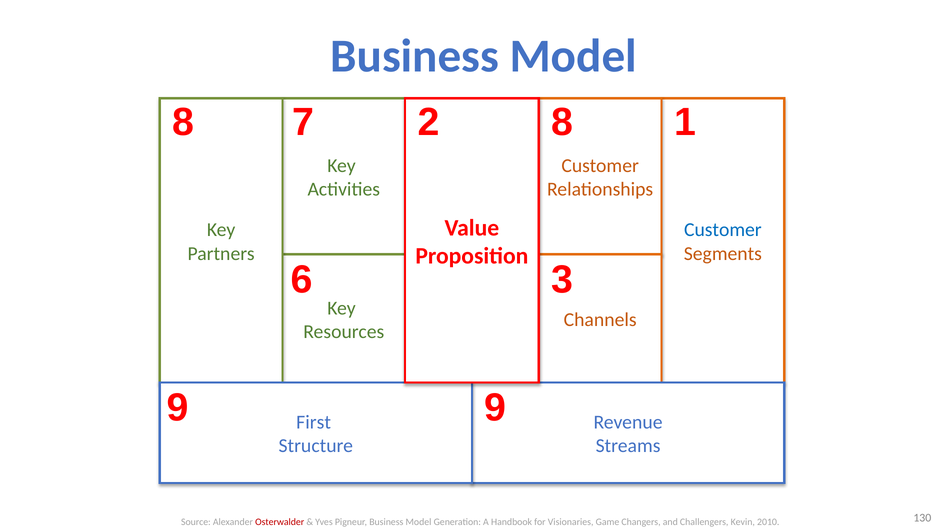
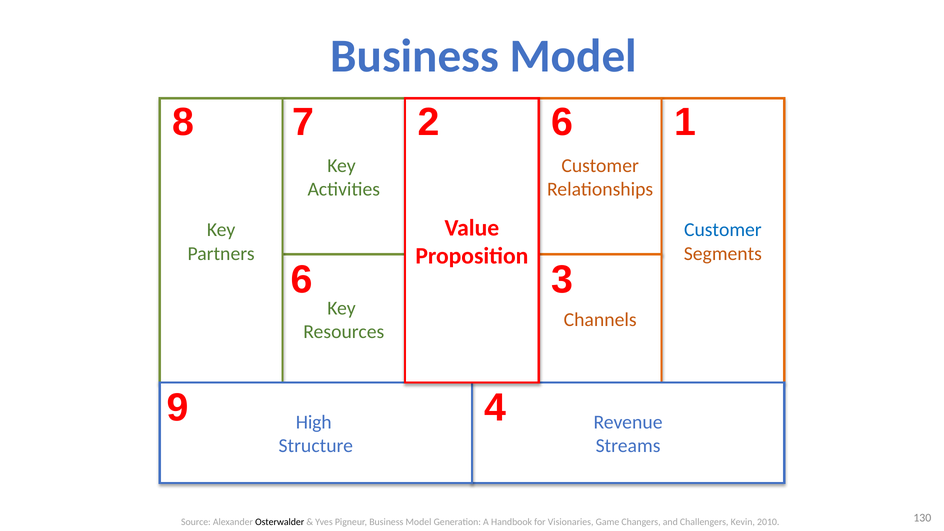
7 8: 8 -> 6
9 9: 9 -> 4
First: First -> High
Osterwalder colour: red -> black
